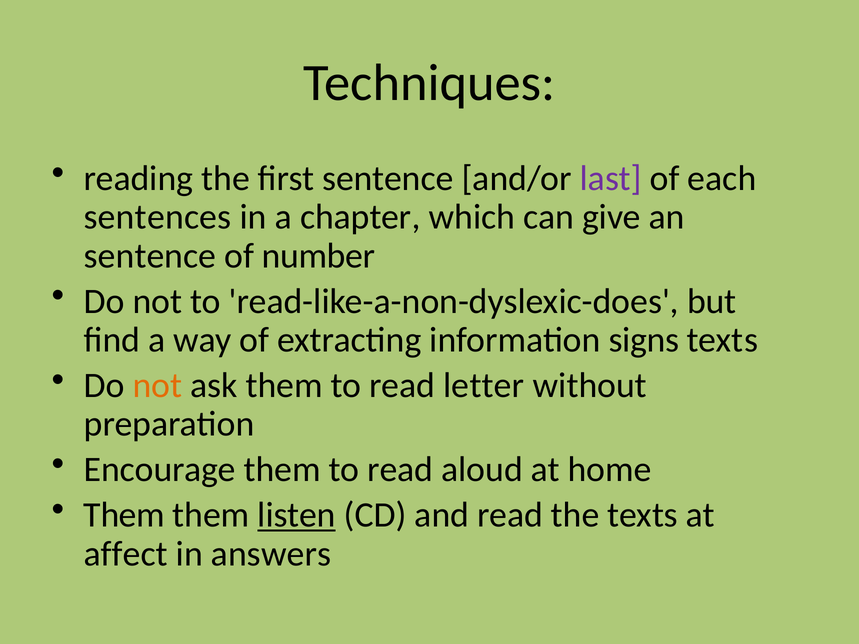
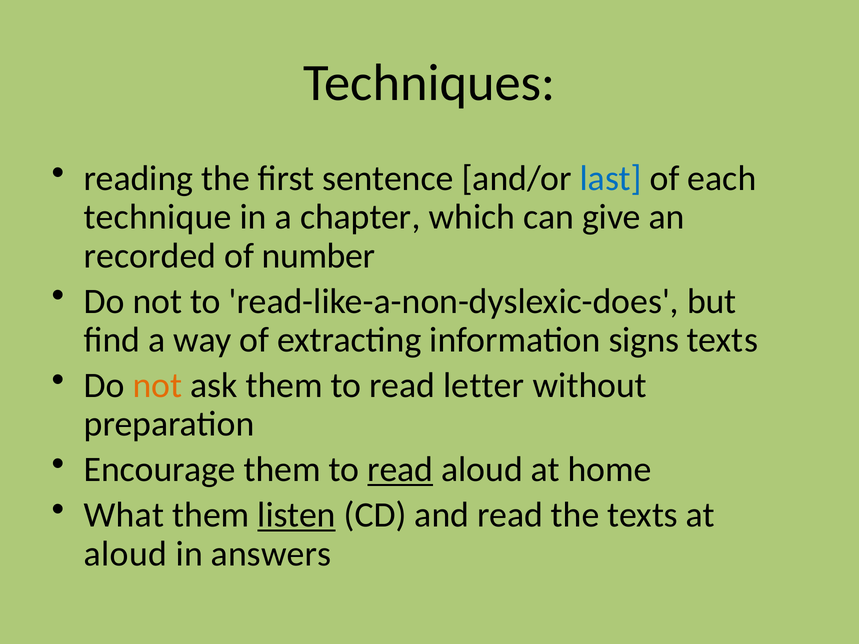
last colour: purple -> blue
sentences: sentences -> technique
sentence at (150, 256): sentence -> recorded
read at (400, 470) underline: none -> present
Them at (124, 515): Them -> What
affect at (126, 554): affect -> aloud
